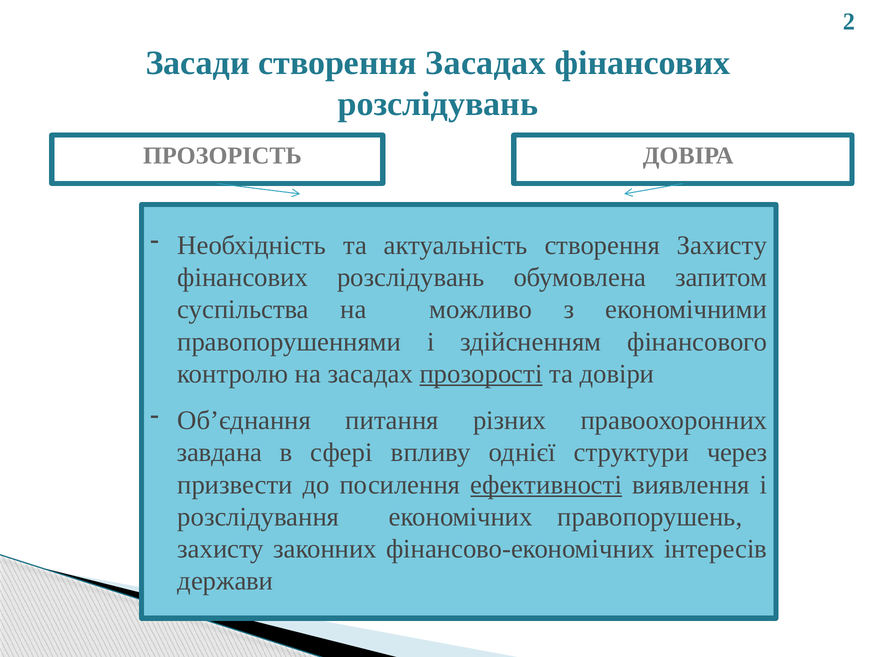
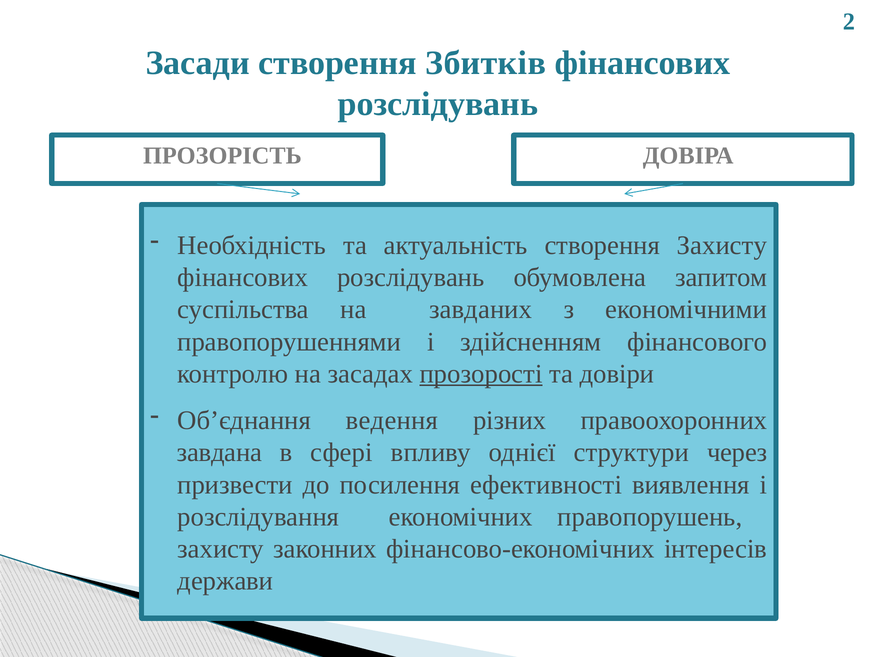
створення Засадах: Засадах -> Збитків
можливо: можливо -> завданих
питання: питання -> ведення
ефективності underline: present -> none
